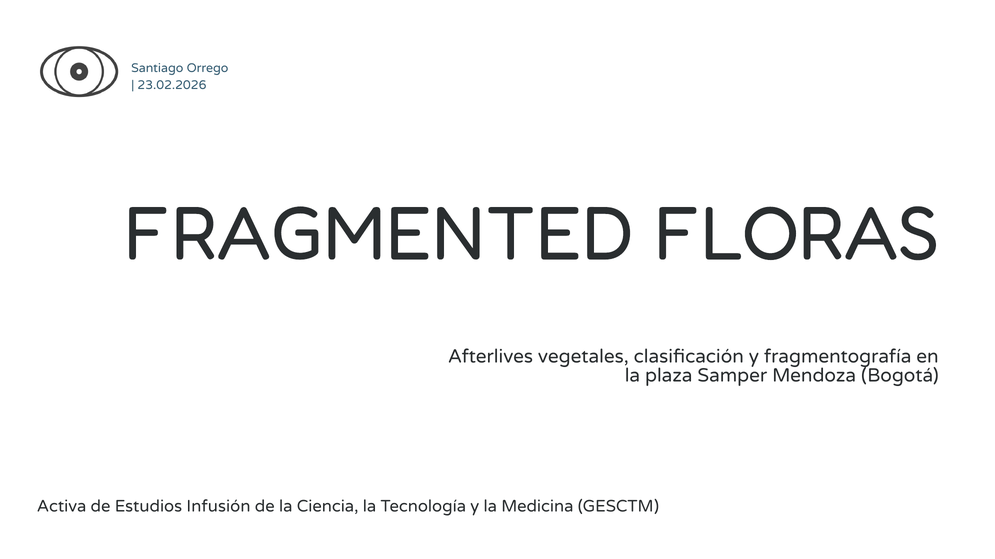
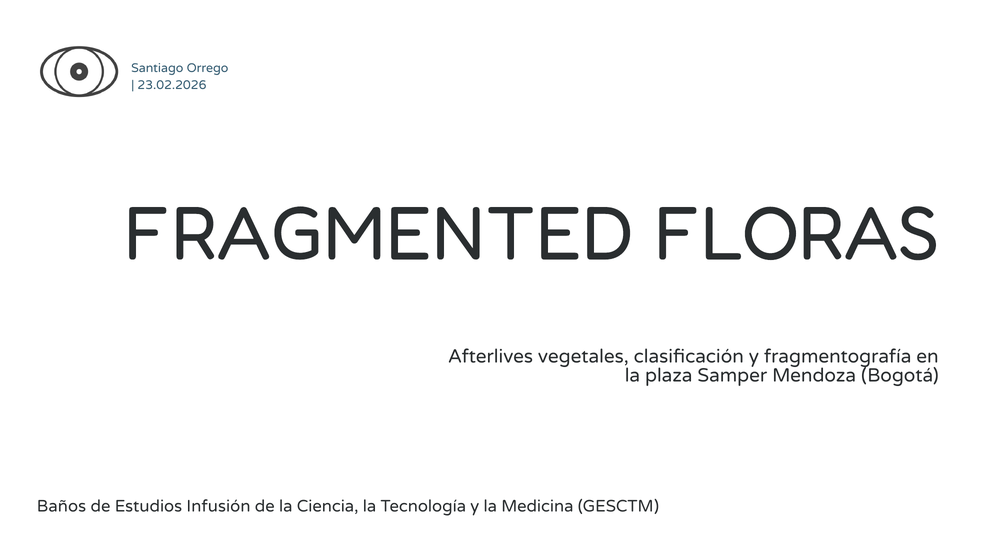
Activa: Activa -> Baños
